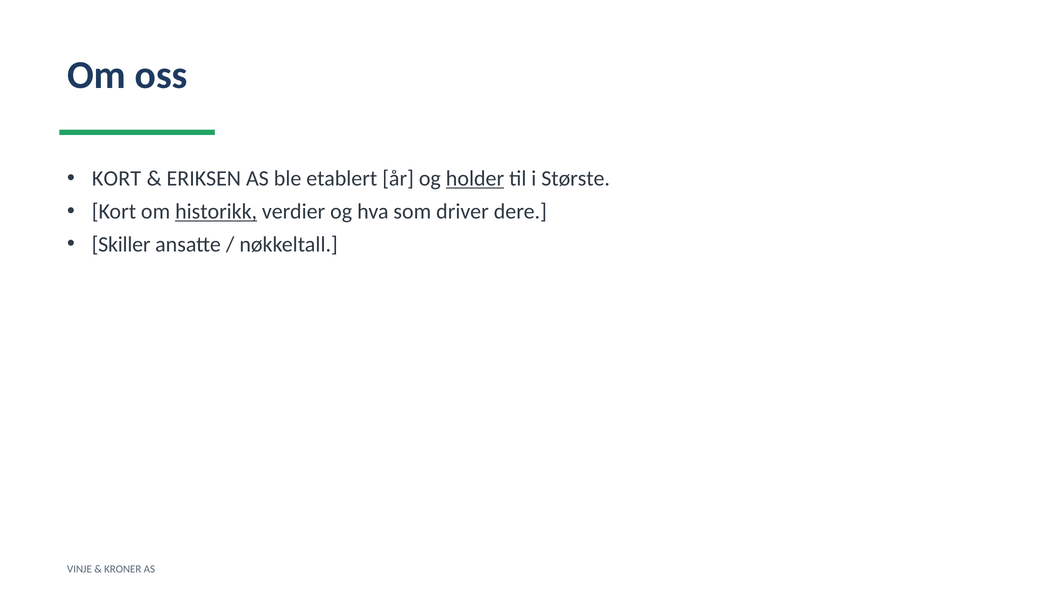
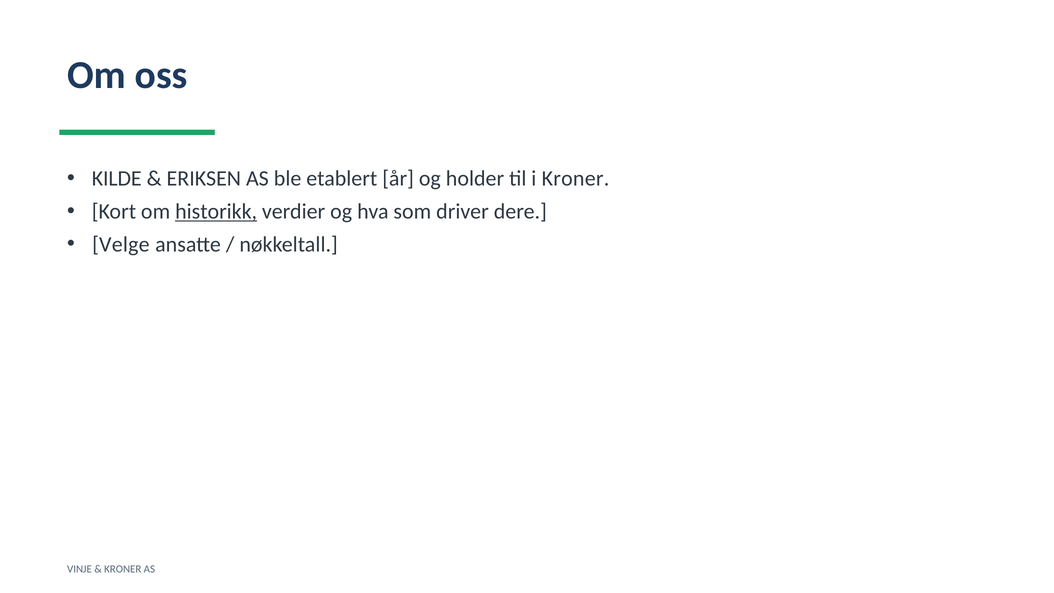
KORT at (117, 179): KORT -> KILDE
holder underline: present -> none
i Største: Største -> Kroner
Skiller: Skiller -> Velge
